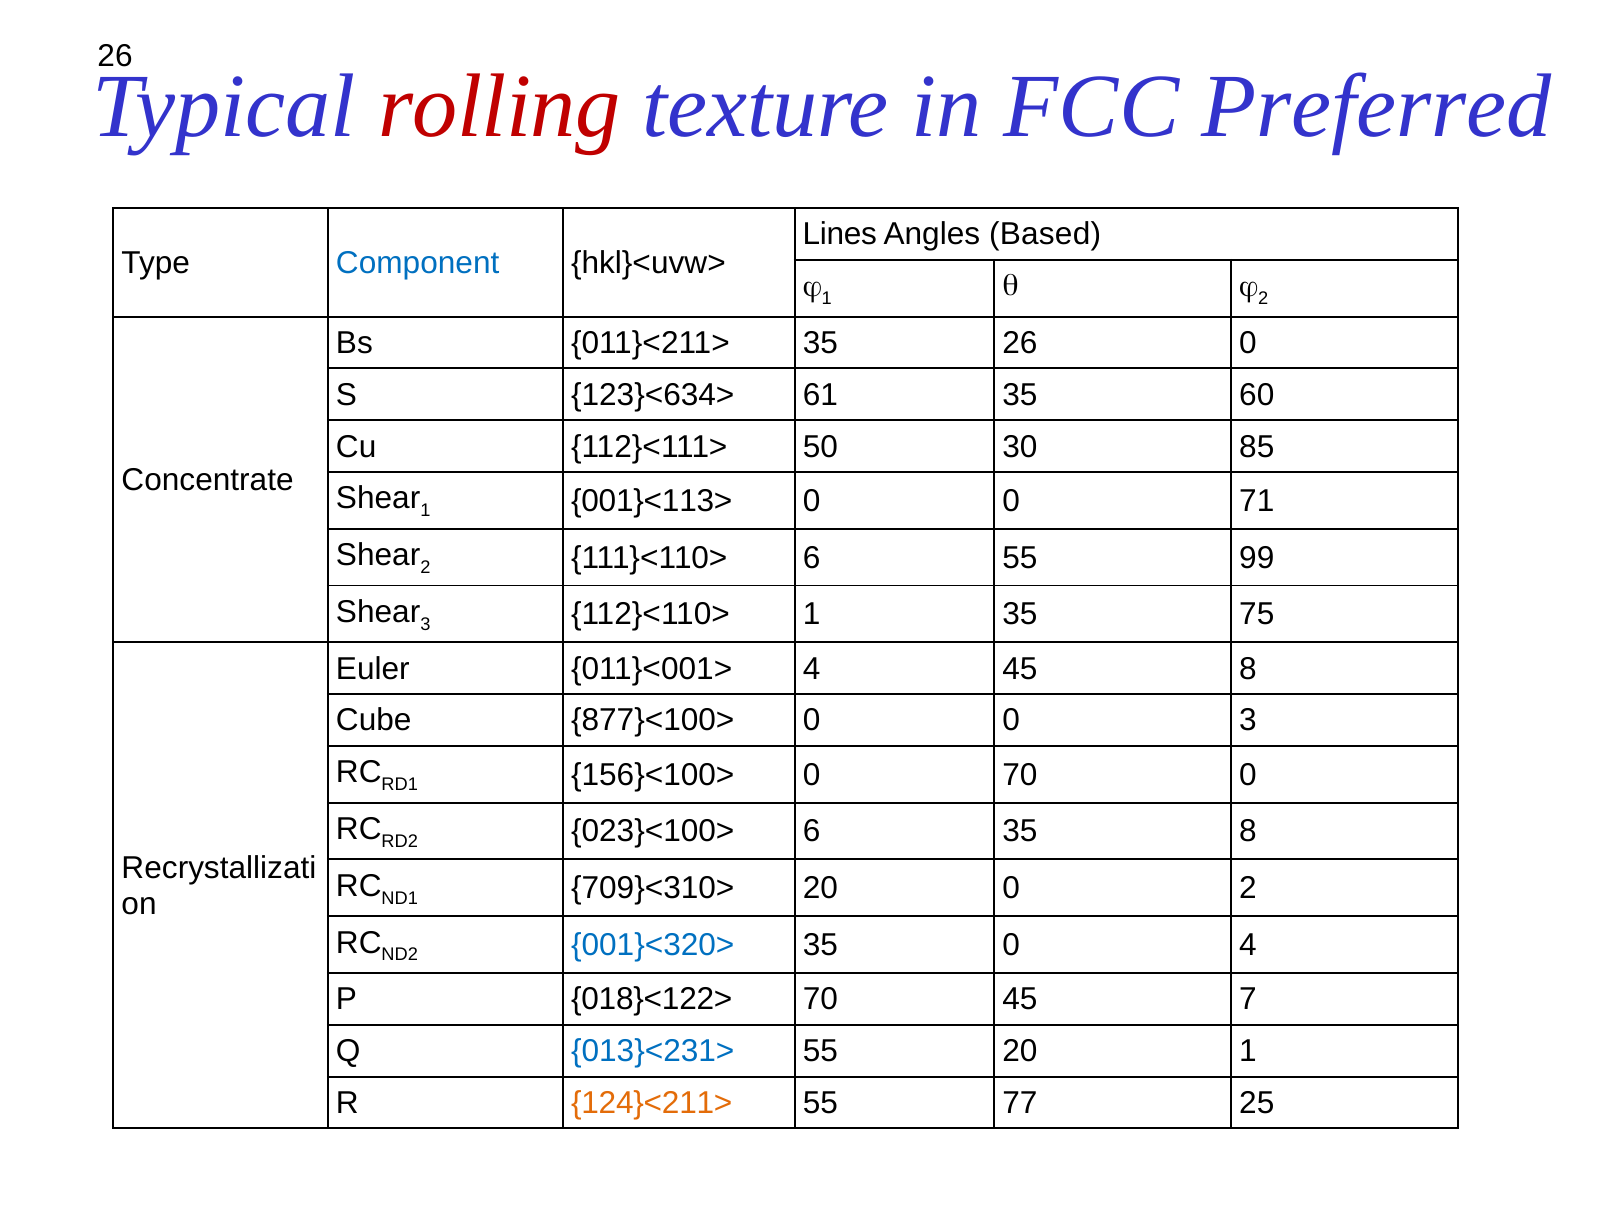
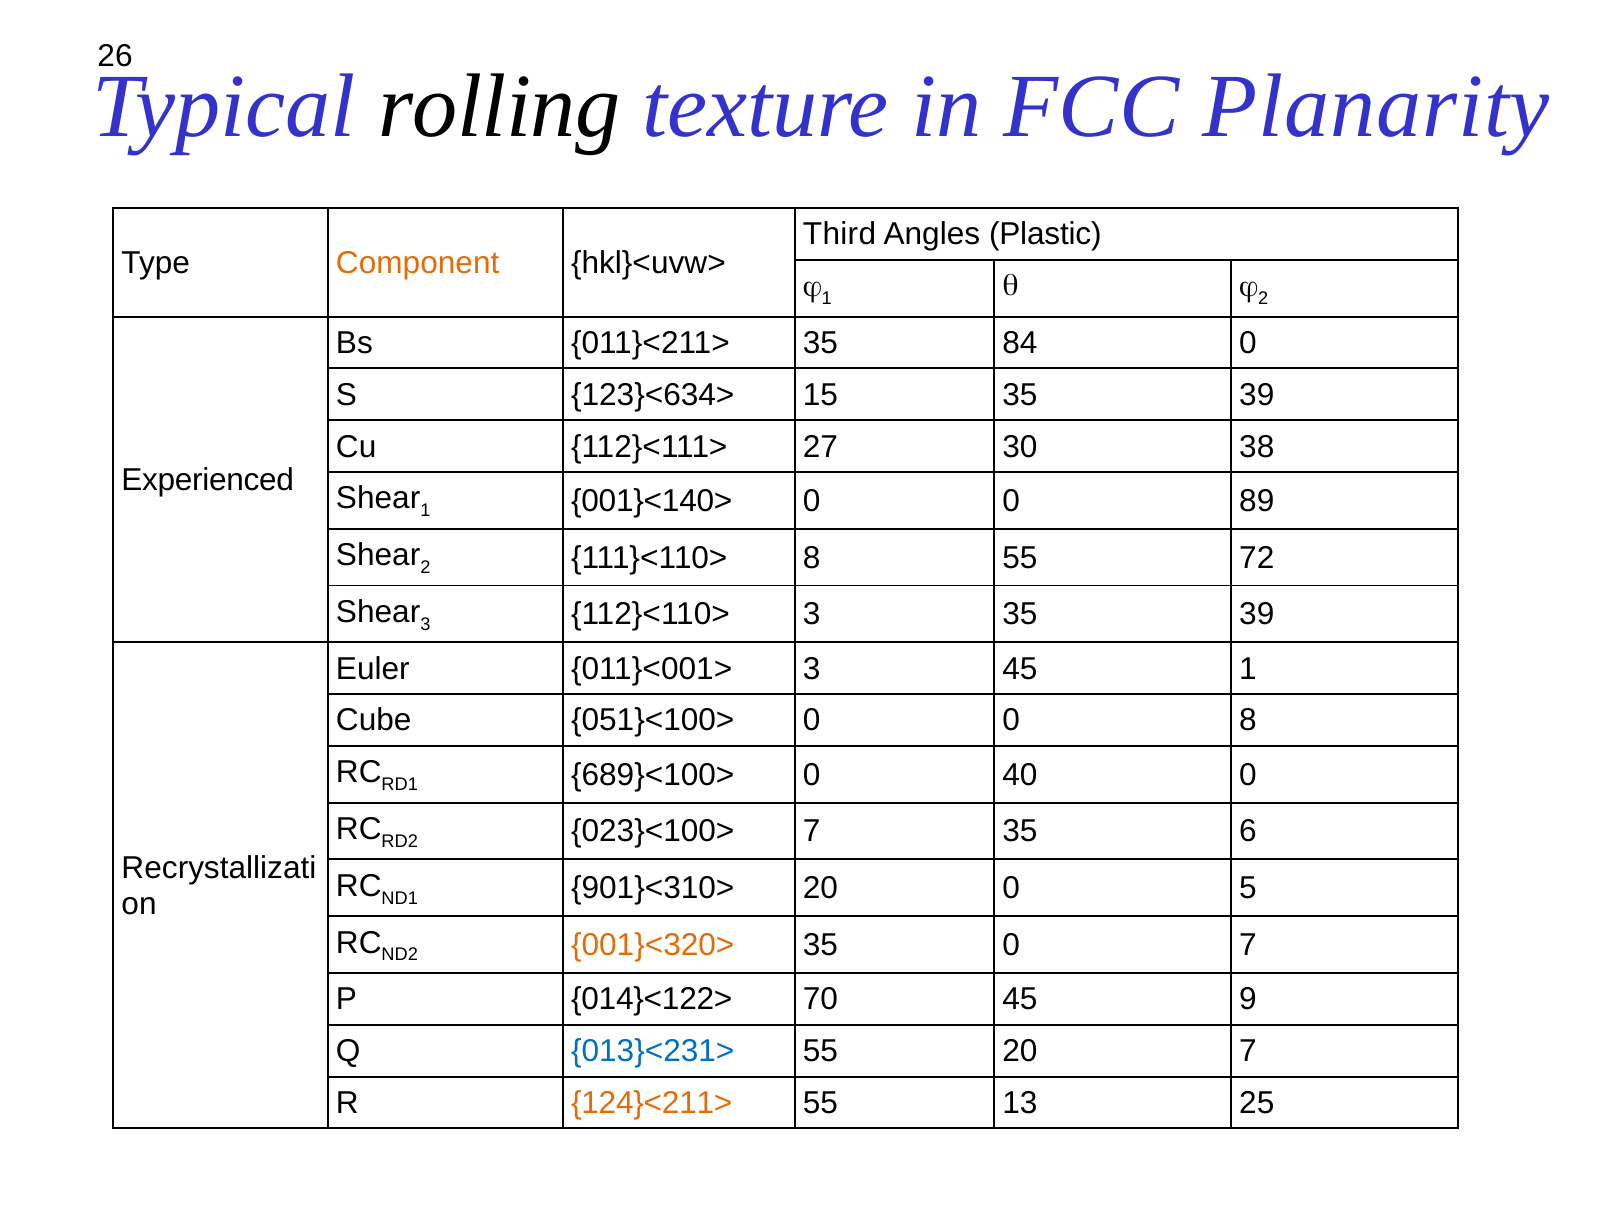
rolling colour: red -> black
Preferred: Preferred -> Planarity
Lines: Lines -> Third
Based: Based -> Plastic
Component colour: blue -> orange
35 26: 26 -> 84
61: 61 -> 15
60 at (1257, 395): 60 -> 39
50: 50 -> 27
85: 85 -> 38
Concentrate: Concentrate -> Experienced
001}<113>: 001}<113> -> 001}<140>
71: 71 -> 89
111}<110> 6: 6 -> 8
99: 99 -> 72
112}<110> 1: 1 -> 3
75 at (1257, 614): 75 -> 39
011}<001> 4: 4 -> 3
45 8: 8 -> 1
877}<100>: 877}<100> -> 051}<100>
0 3: 3 -> 8
156}<100>: 156}<100> -> 689}<100>
0 70: 70 -> 40
023}<100> 6: 6 -> 7
35 8: 8 -> 6
709}<310>: 709}<310> -> 901}<310>
0 2: 2 -> 5
001}<320> colour: blue -> orange
0 4: 4 -> 7
018}<122>: 018}<122> -> 014}<122>
7: 7 -> 9
20 1: 1 -> 7
77: 77 -> 13
